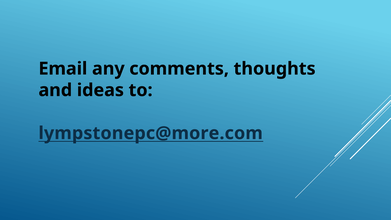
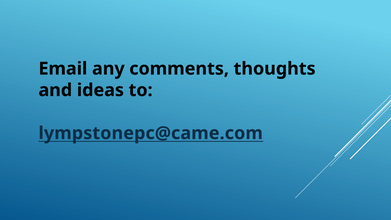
lympstonepc@more.com: lympstonepc@more.com -> lympstonepc@came.com
